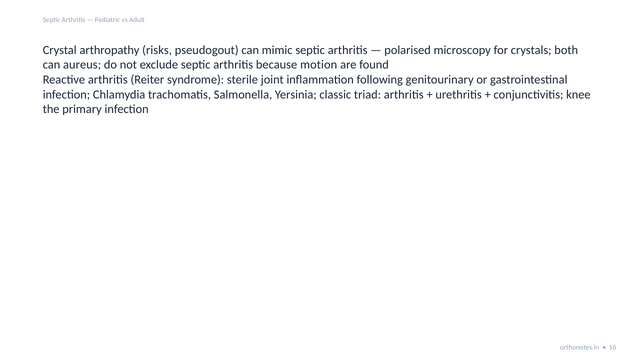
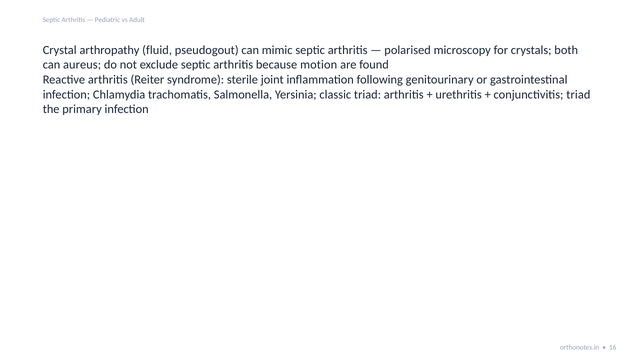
risks: risks -> fluid
conjunctivitis knee: knee -> triad
